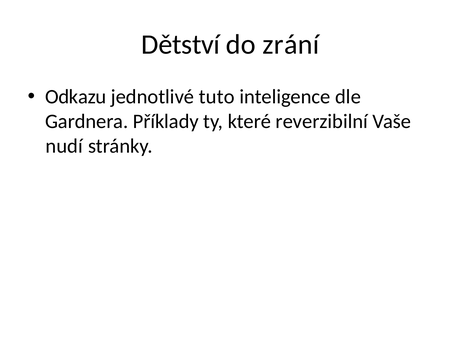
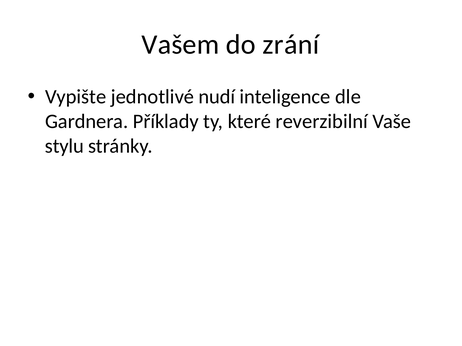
Dětství: Dětství -> Vašem
Odkazu: Odkazu -> Vypište
tuto: tuto -> nudí
nudí: nudí -> stylu
